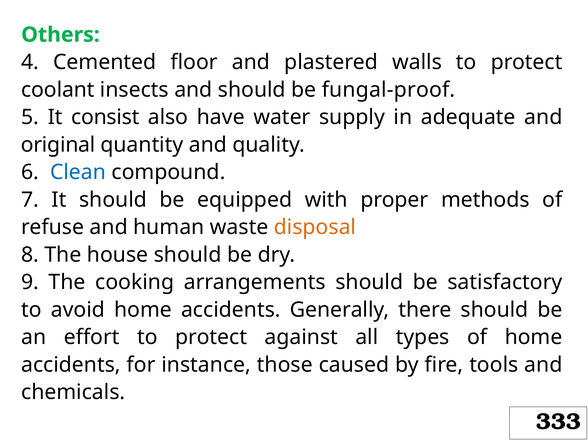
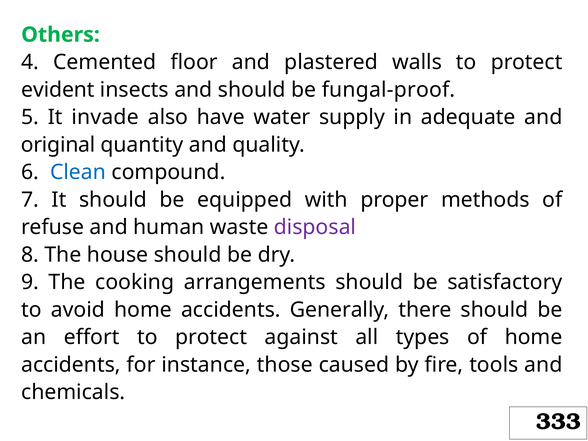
coolant: coolant -> evident
consist: consist -> invade
disposal colour: orange -> purple
